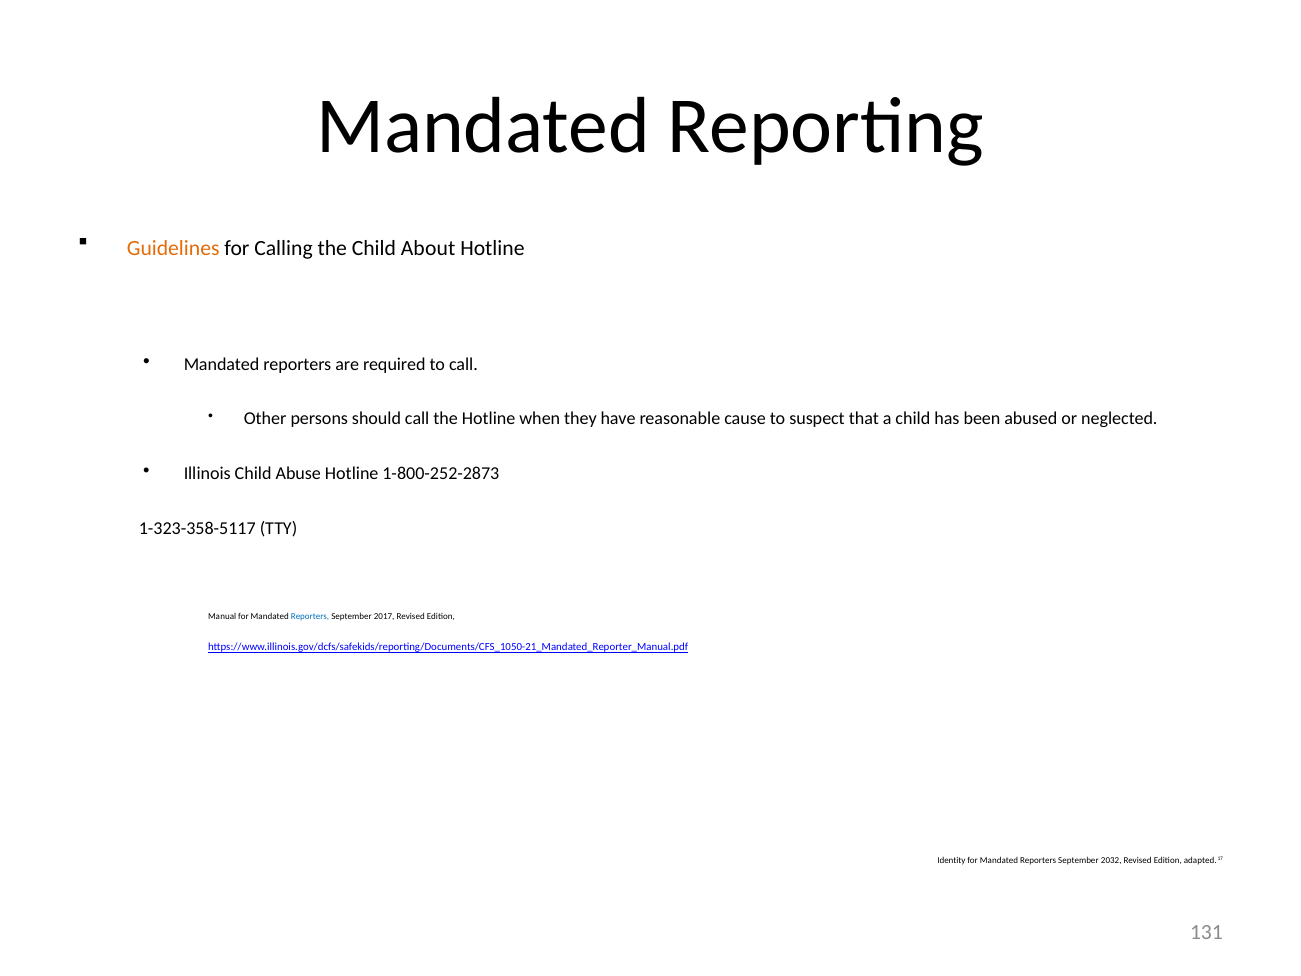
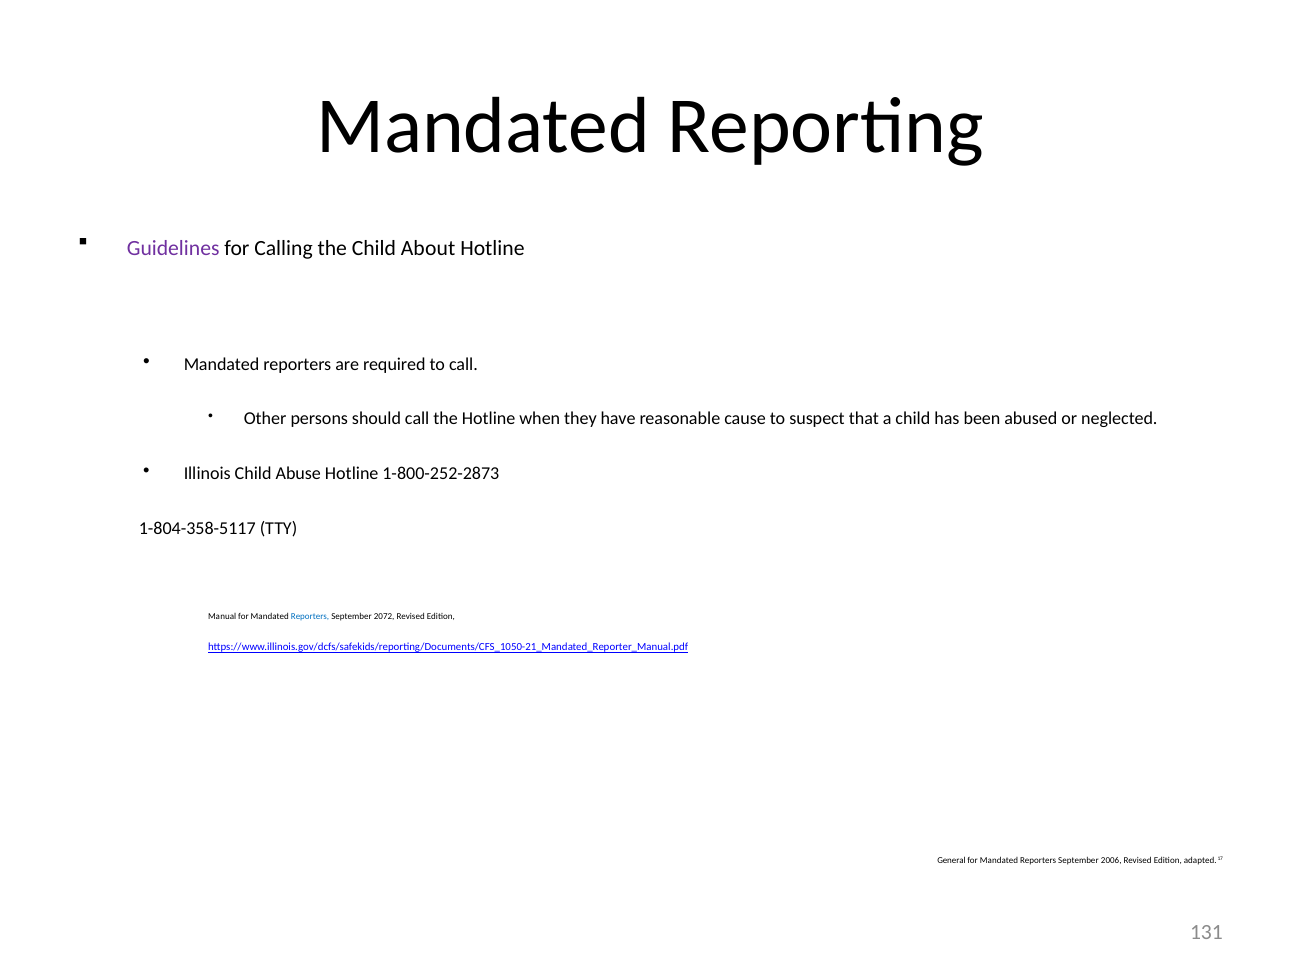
Guidelines colour: orange -> purple
1-323-358-5117: 1-323-358-5117 -> 1-804-358-5117
2017: 2017 -> 2072
Identity: Identity -> General
2032: 2032 -> 2006
